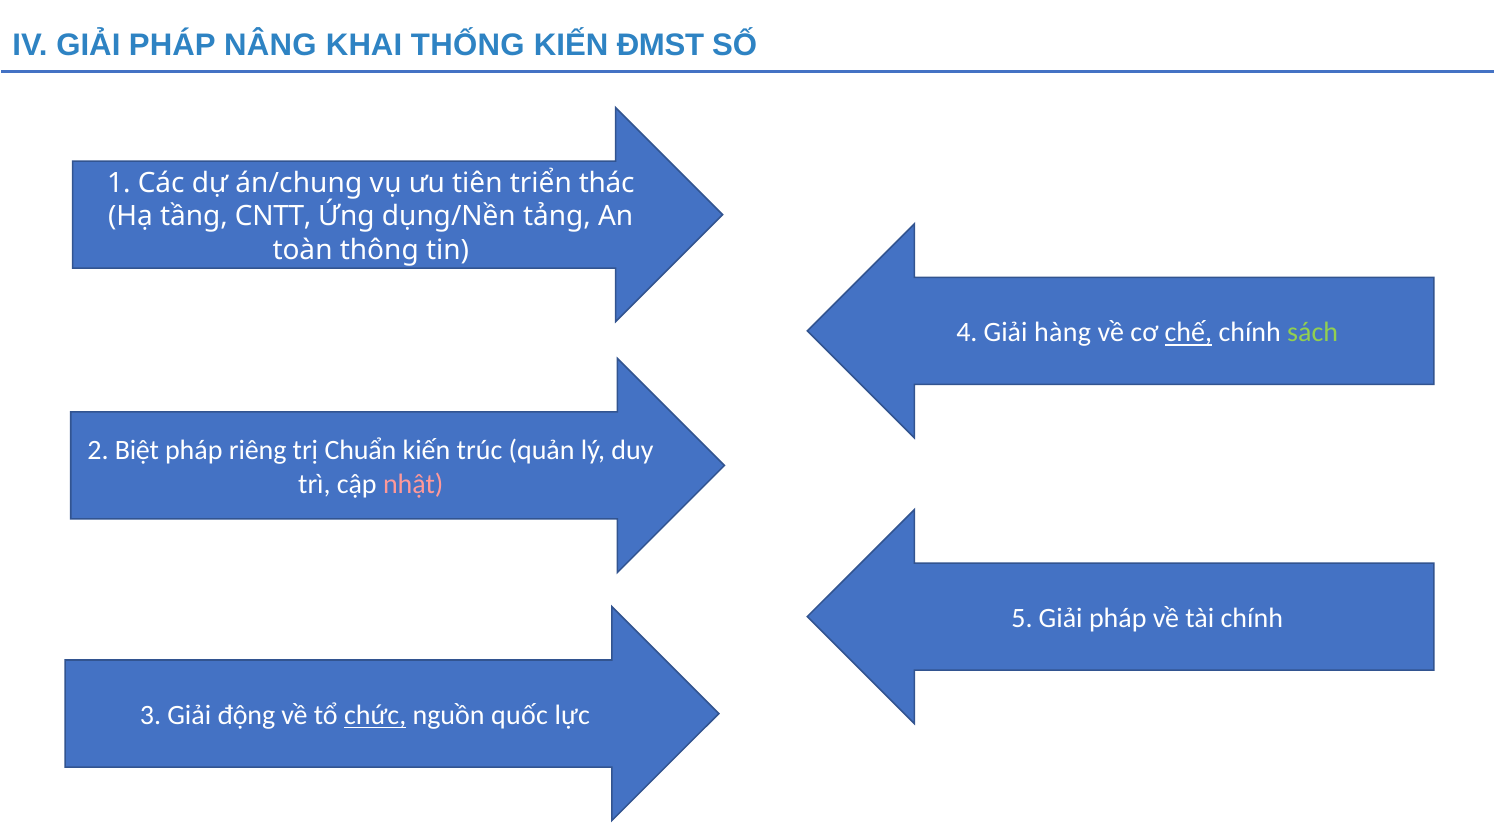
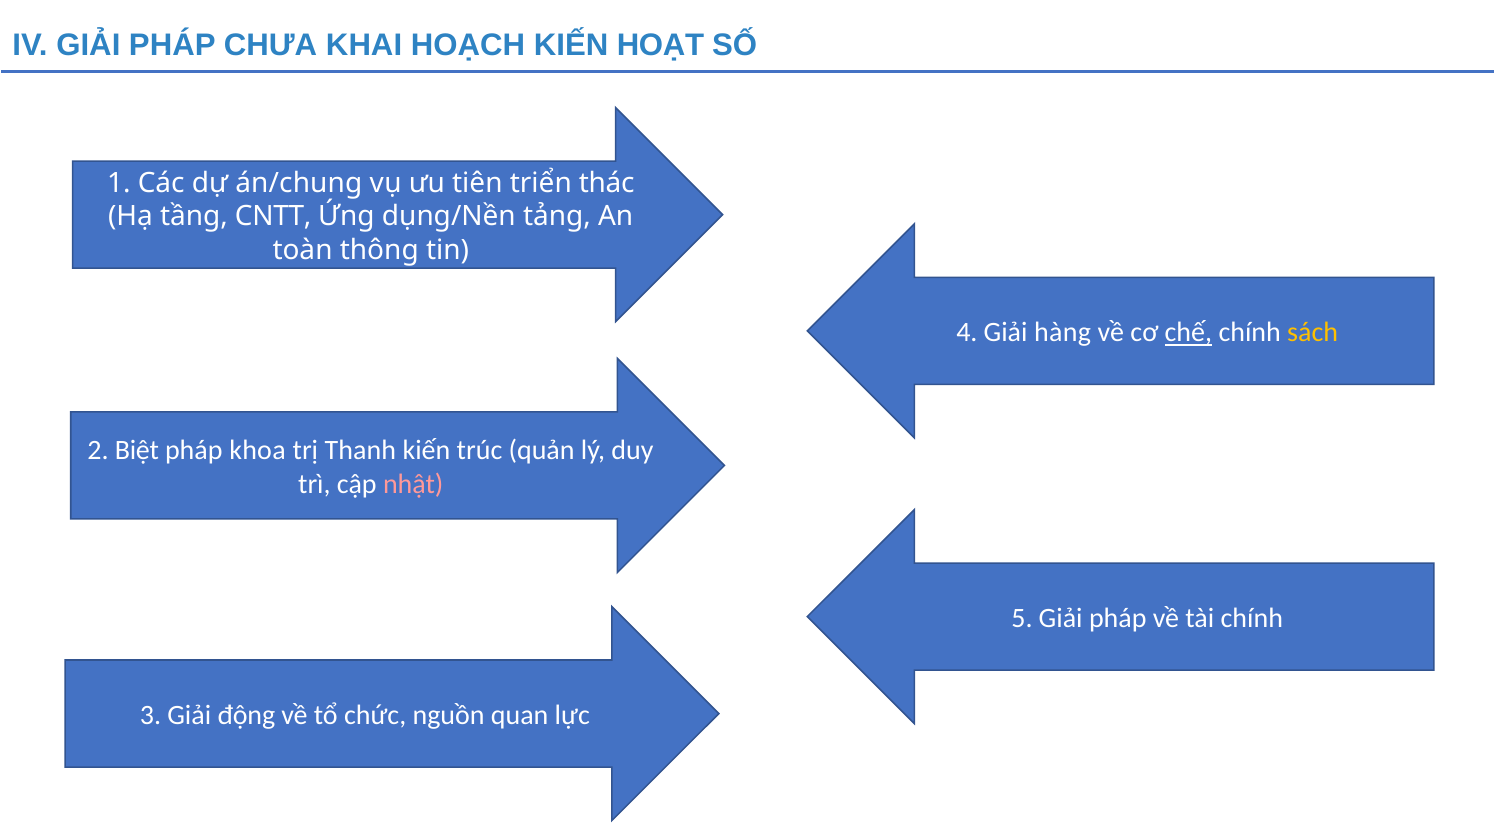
NÂNG: NÂNG -> CHƯA
THỐNG: THỐNG -> HOẠCH
ĐMST: ĐMST -> HOẠT
sách colour: light green -> yellow
riêng: riêng -> khoa
Chuẩn: Chuẩn -> Thanh
chức underline: present -> none
quốc: quốc -> quan
